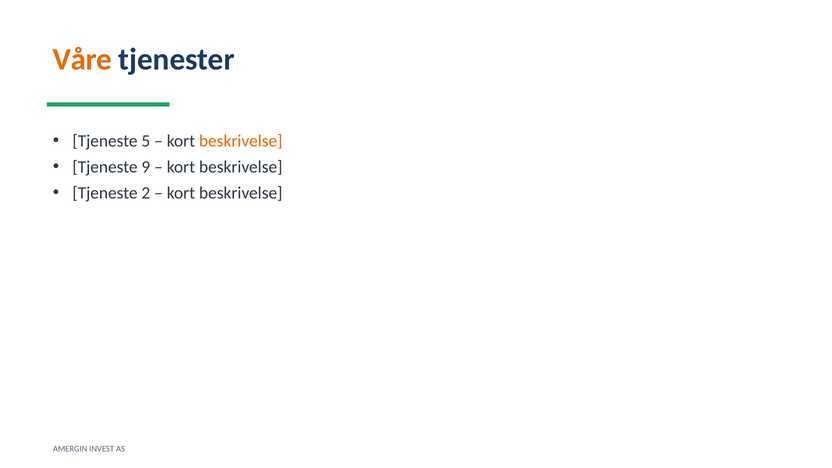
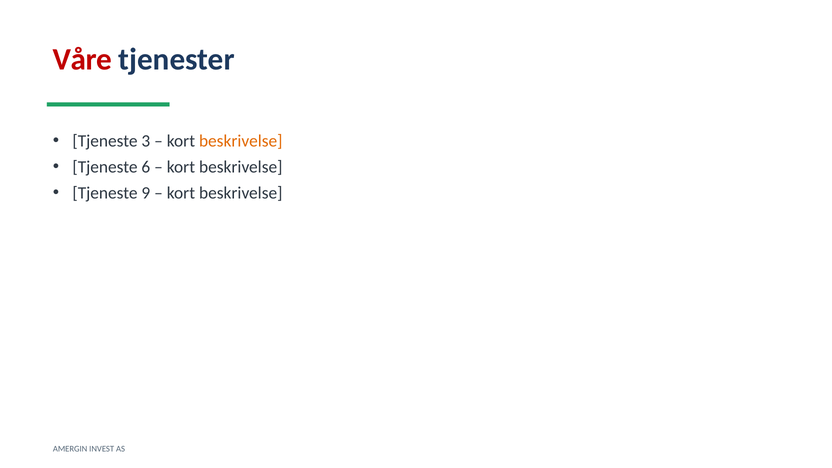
Våre colour: orange -> red
5: 5 -> 3
9: 9 -> 6
2: 2 -> 9
